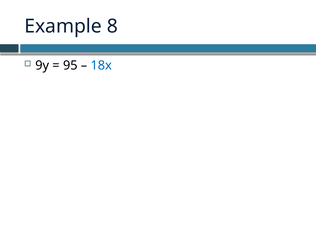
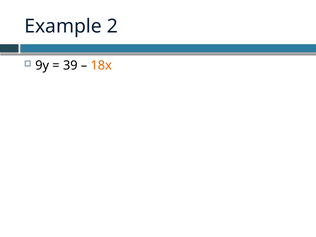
8: 8 -> 2
95: 95 -> 39
18x colour: blue -> orange
